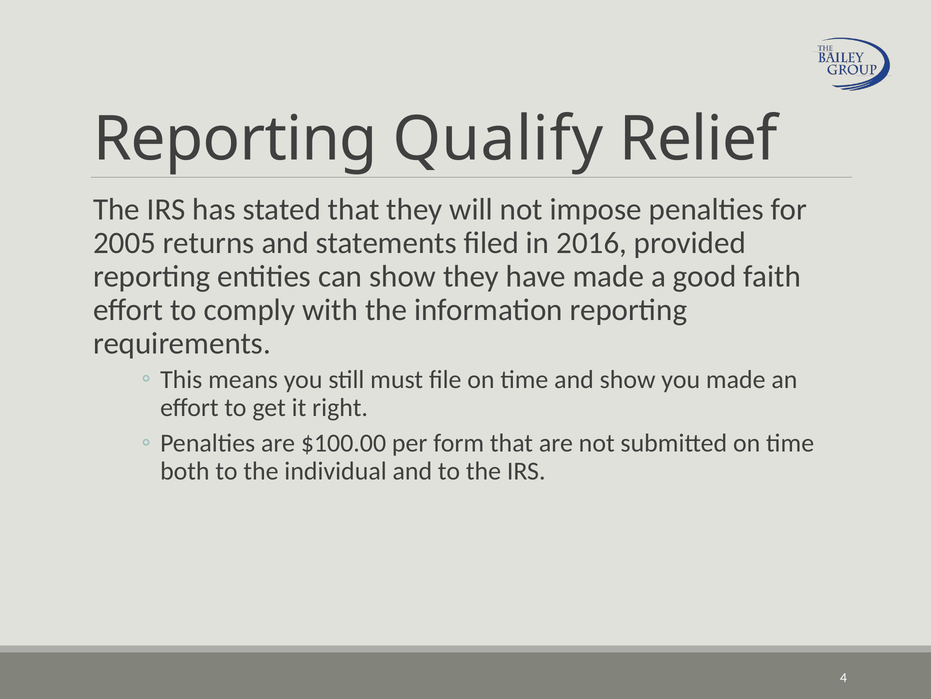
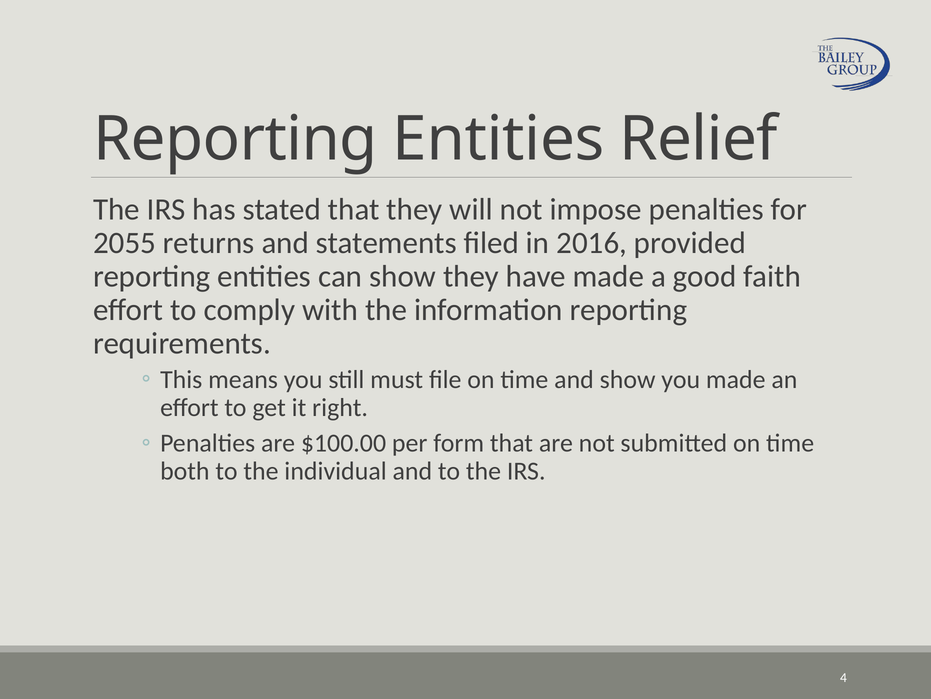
Qualify at (498, 139): Qualify -> Entities
2005: 2005 -> 2055
